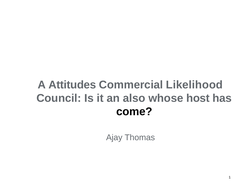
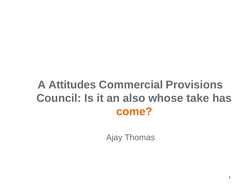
Likelihood: Likelihood -> Provisions
host: host -> take
come colour: black -> orange
